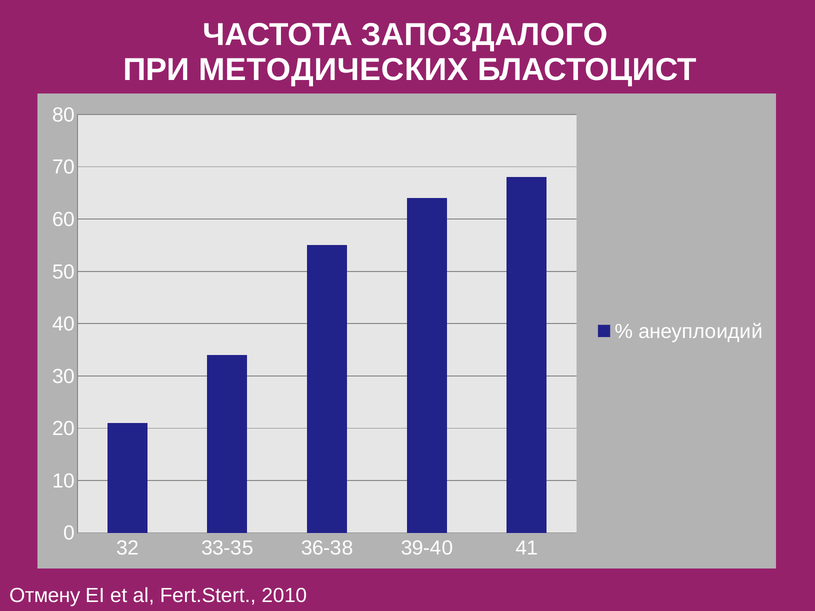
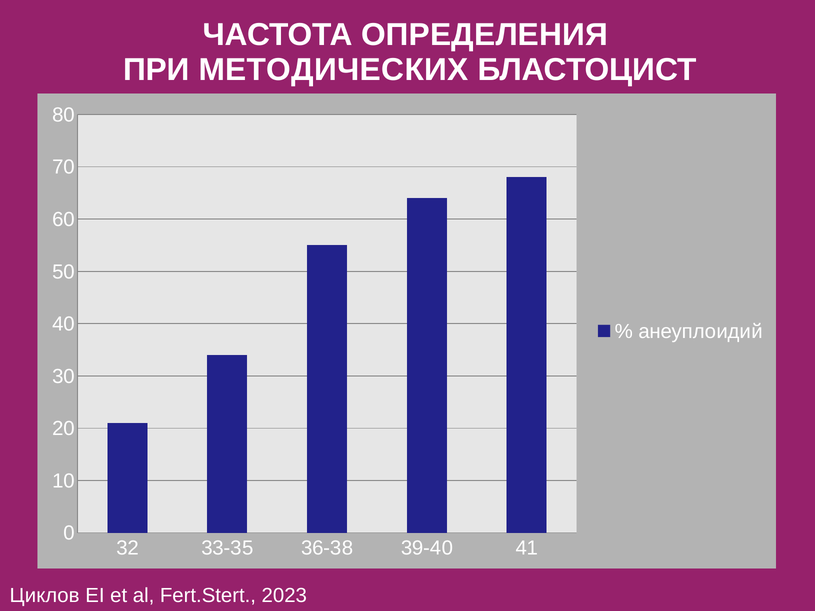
ЗАПОЗДАЛОГО: ЗАПОЗДАЛОГО -> ОПРЕДЕЛЕНИЯ
Отмену: Отмену -> Циклов
2010: 2010 -> 2023
